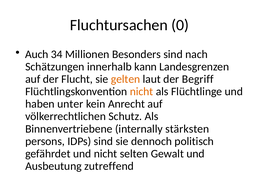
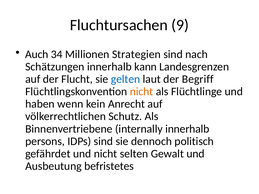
0: 0 -> 9
Besonders: Besonders -> Strategien
gelten colour: orange -> blue
unter: unter -> wenn
internally stärksten: stärksten -> innerhalb
zutreffend: zutreffend -> befristetes
